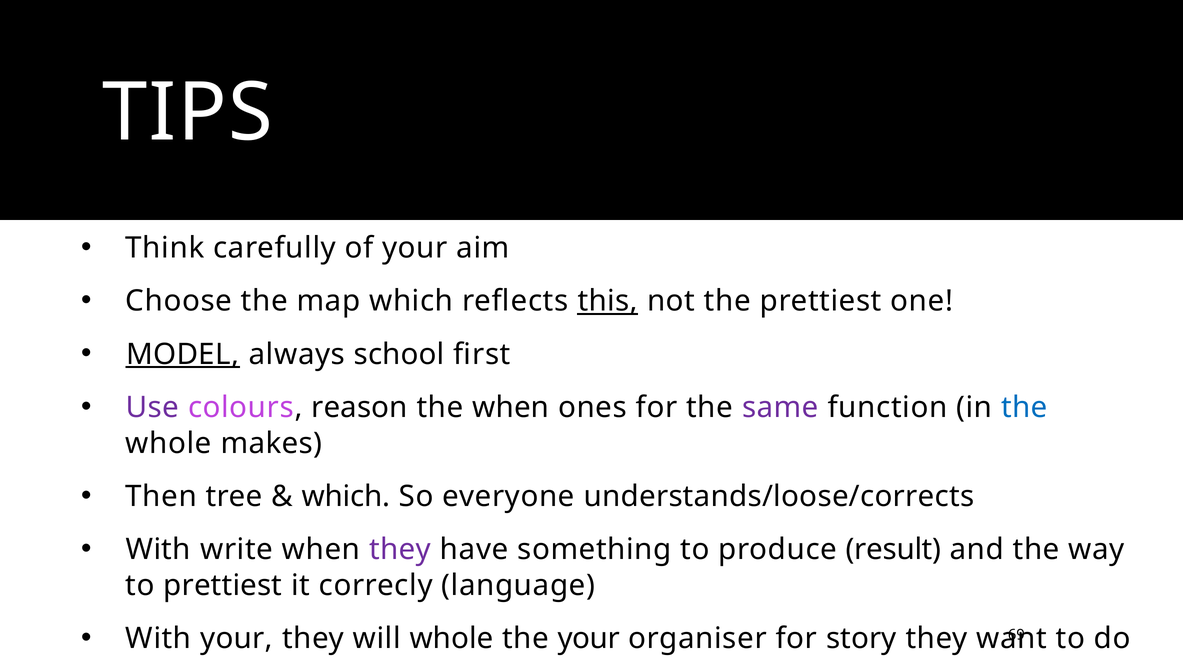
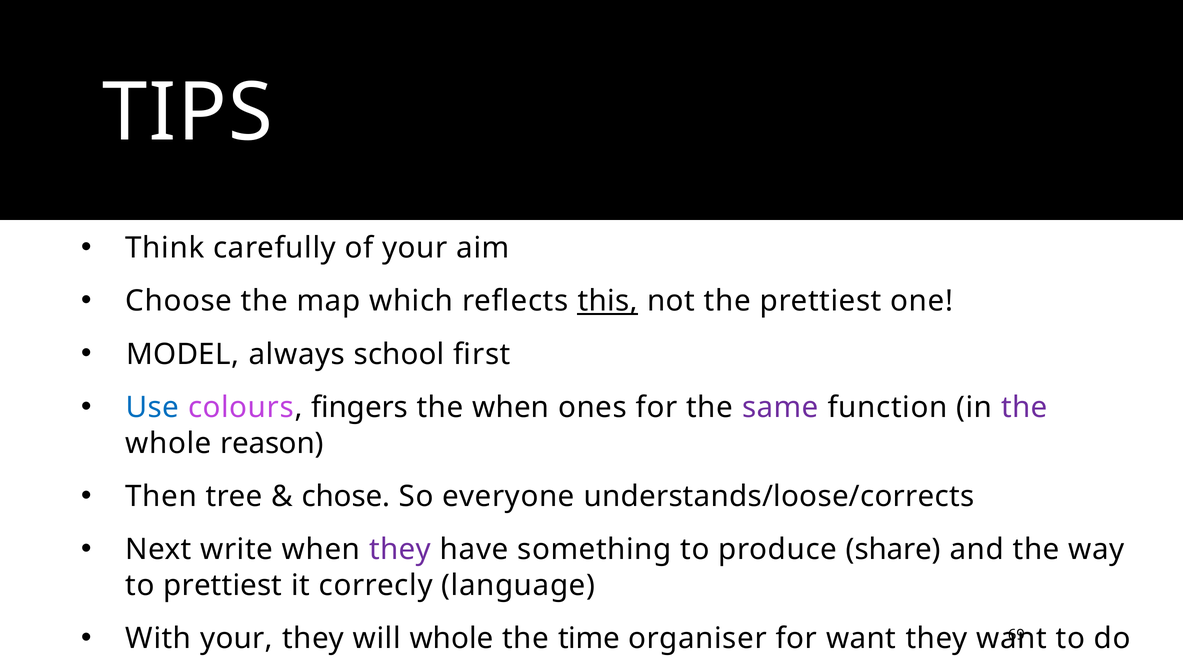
MODEL underline: present -> none
Use colour: purple -> blue
reason: reason -> fingers
the at (1024, 407) colour: blue -> purple
makes: makes -> reason
which at (346, 496): which -> chose
With at (158, 549): With -> Next
result: result -> share
the your: your -> time
for story: story -> want
